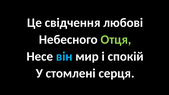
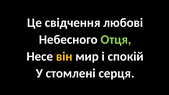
він colour: light blue -> yellow
